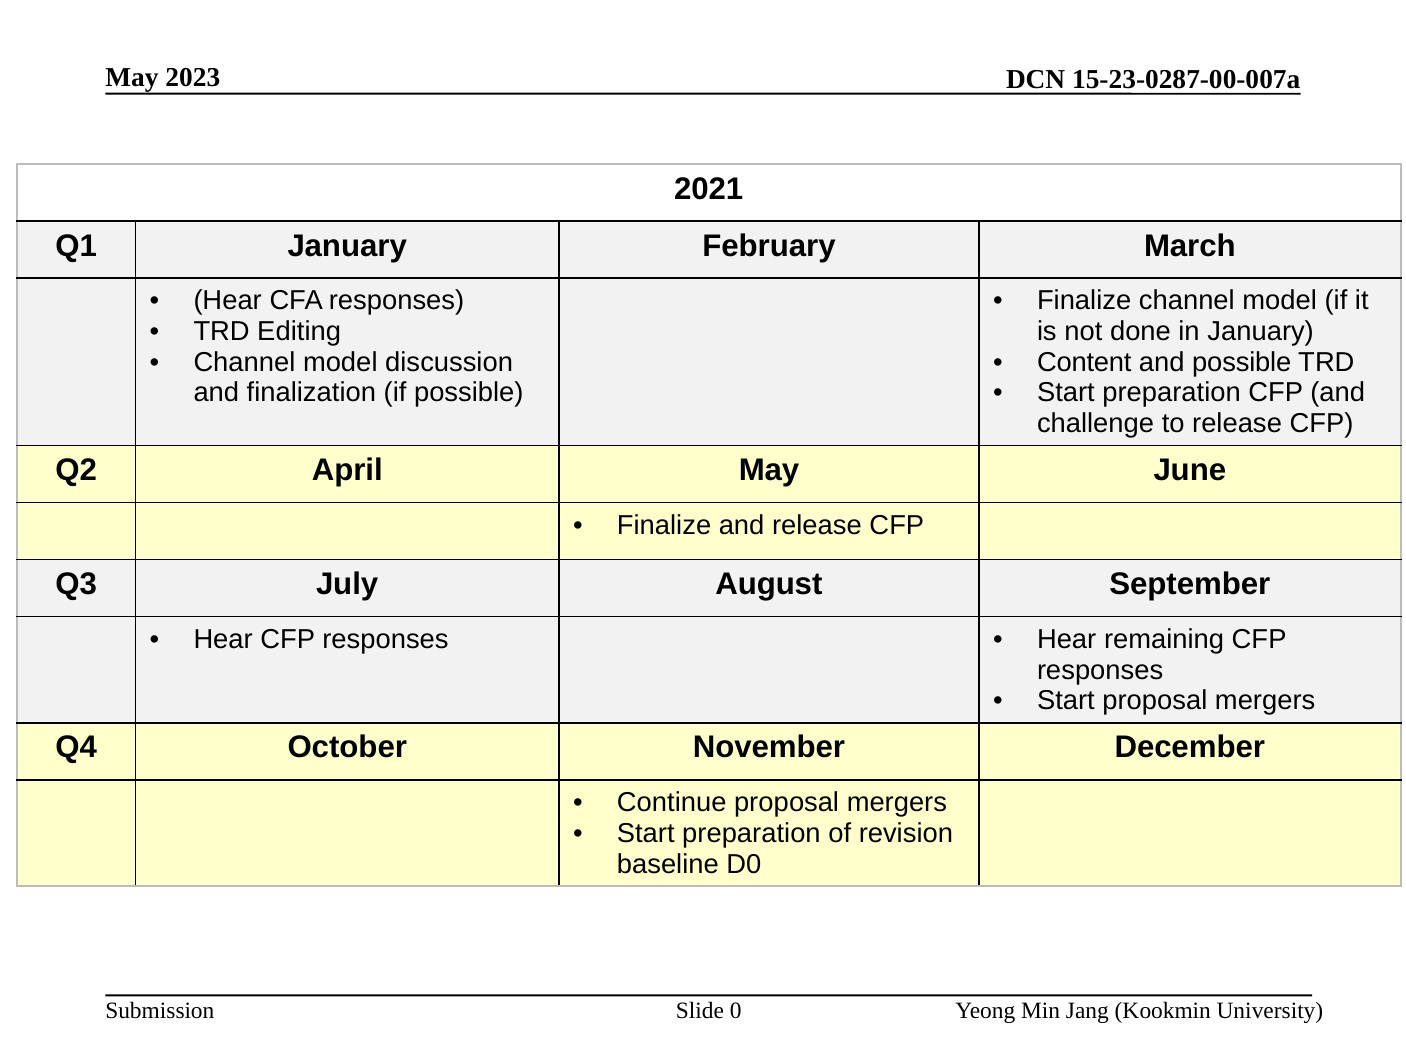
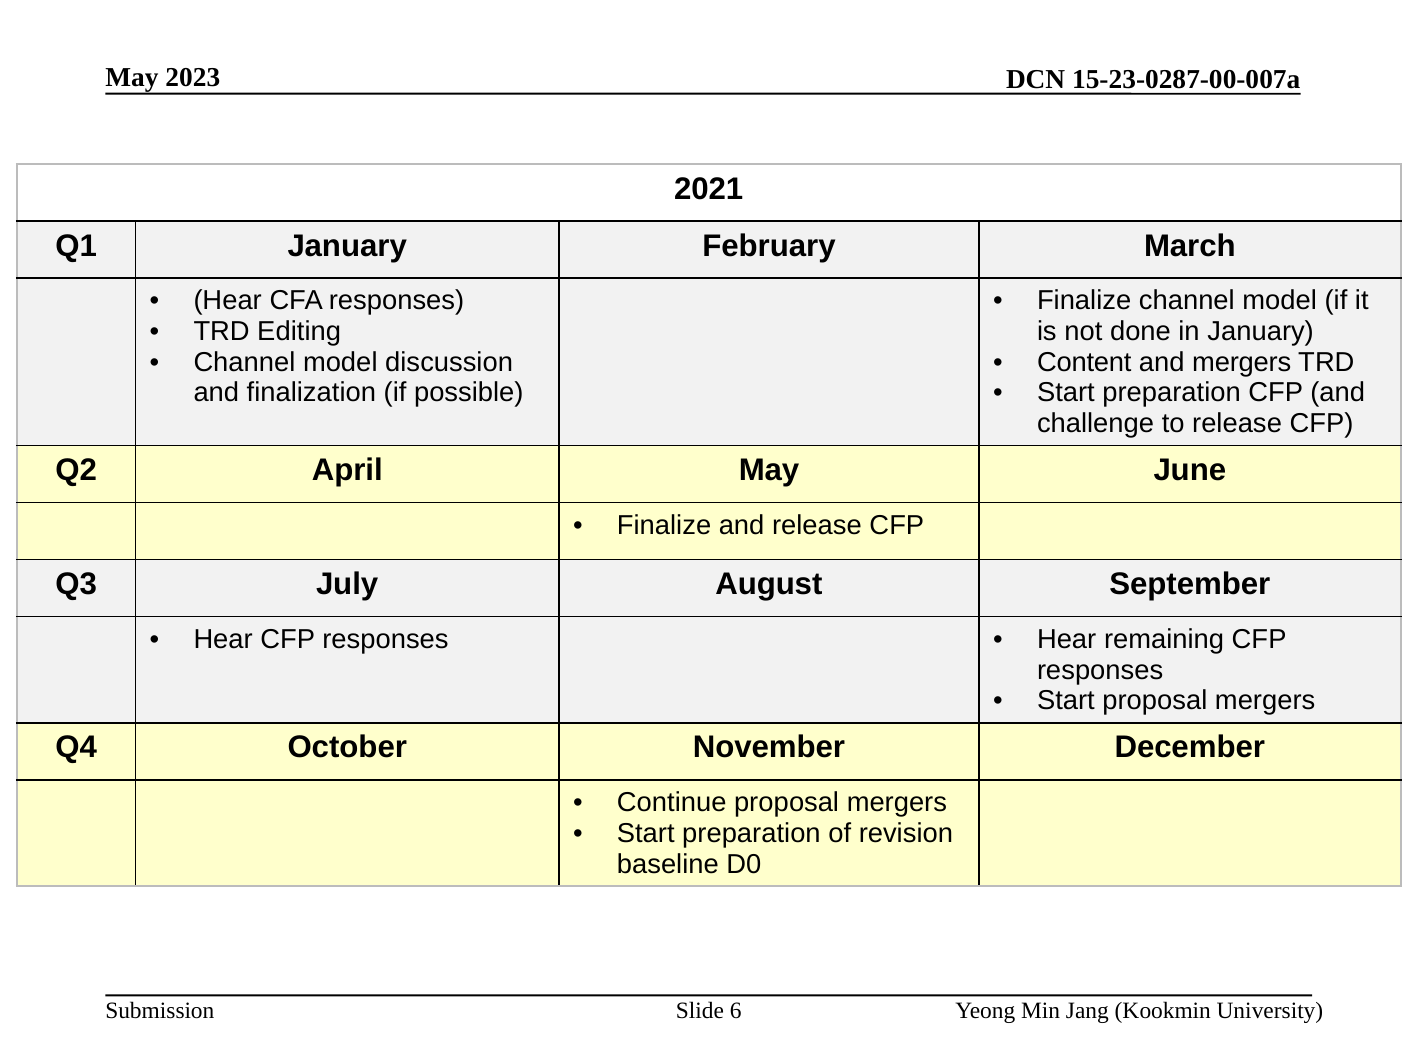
and possible: possible -> mergers
0: 0 -> 6
